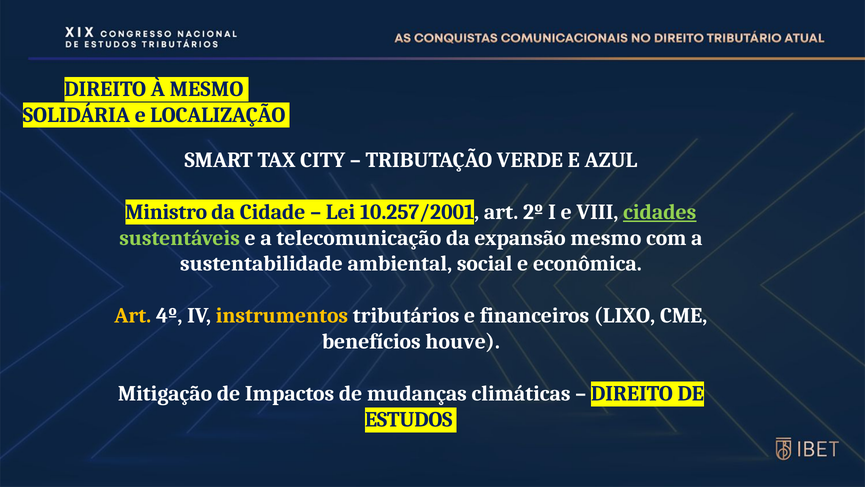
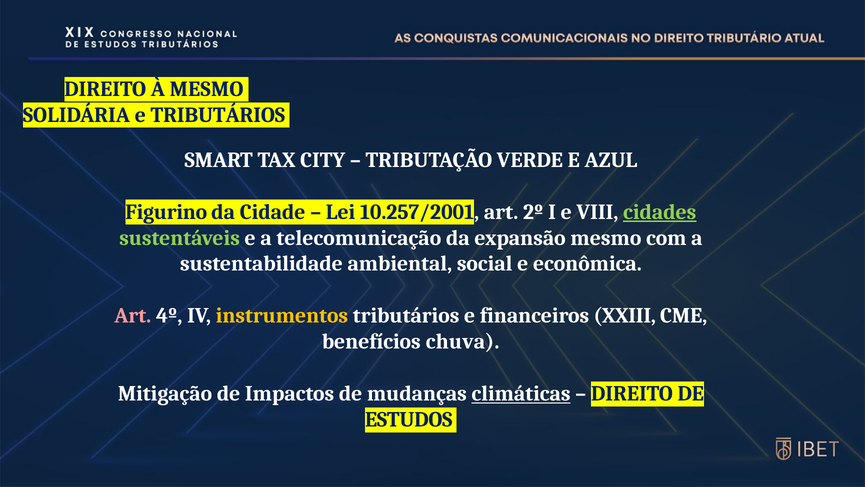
e LOCALIZAÇÃO: LOCALIZAÇÃO -> TRIBUTÁRIOS
Ministro: Ministro -> Figurino
Art at (133, 315) colour: yellow -> pink
LIXO: LIXO -> XXIII
houve: houve -> chuva
climáticas underline: none -> present
